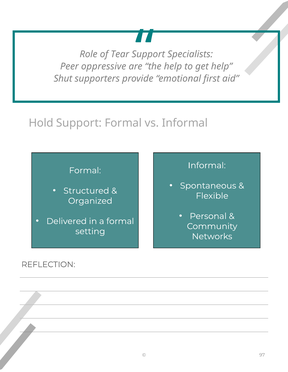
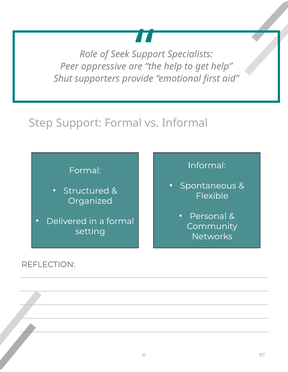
Tear: Tear -> Seek
Hold: Hold -> Step
